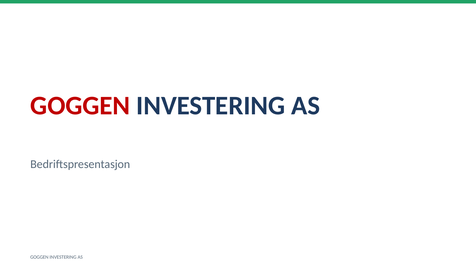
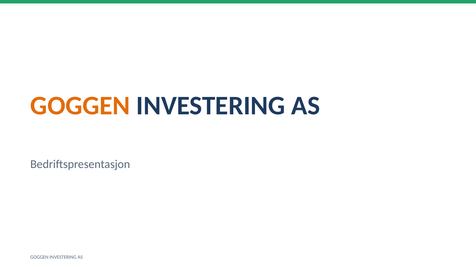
GOGGEN at (80, 106) colour: red -> orange
